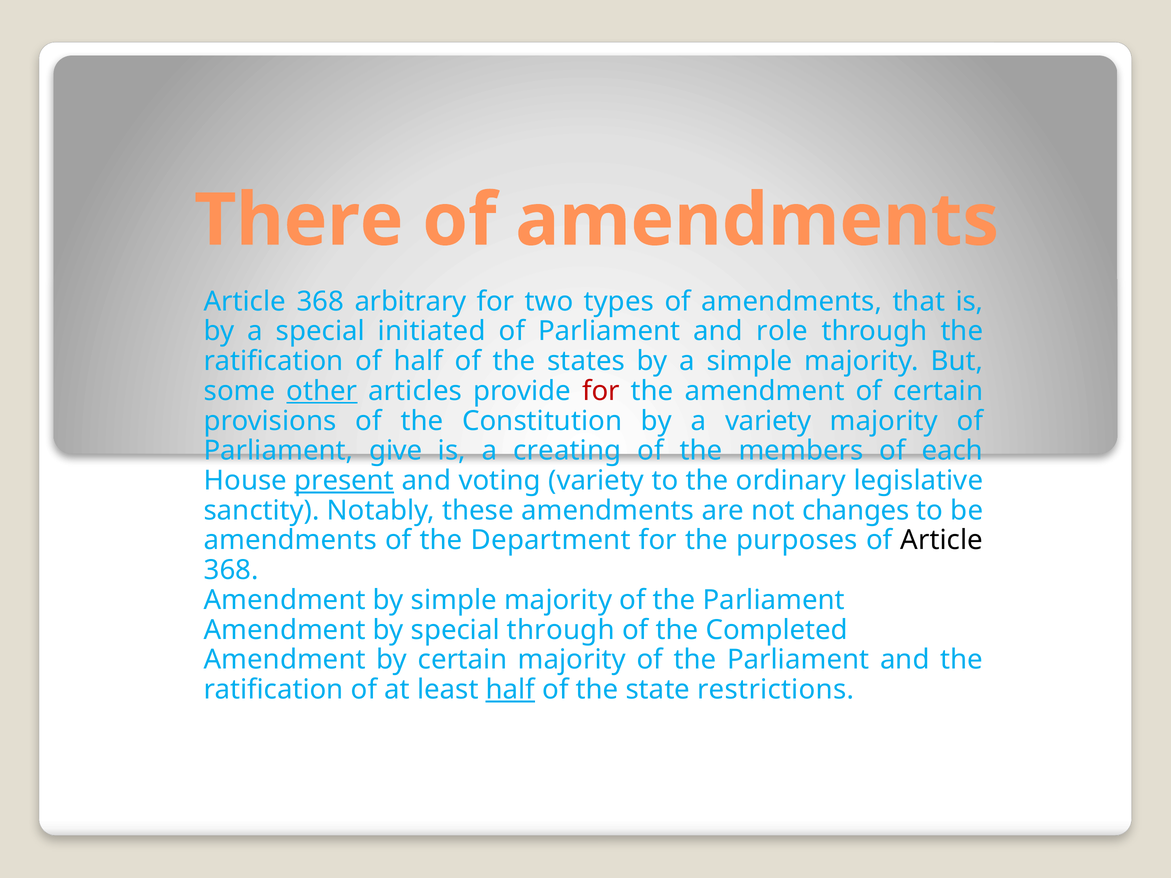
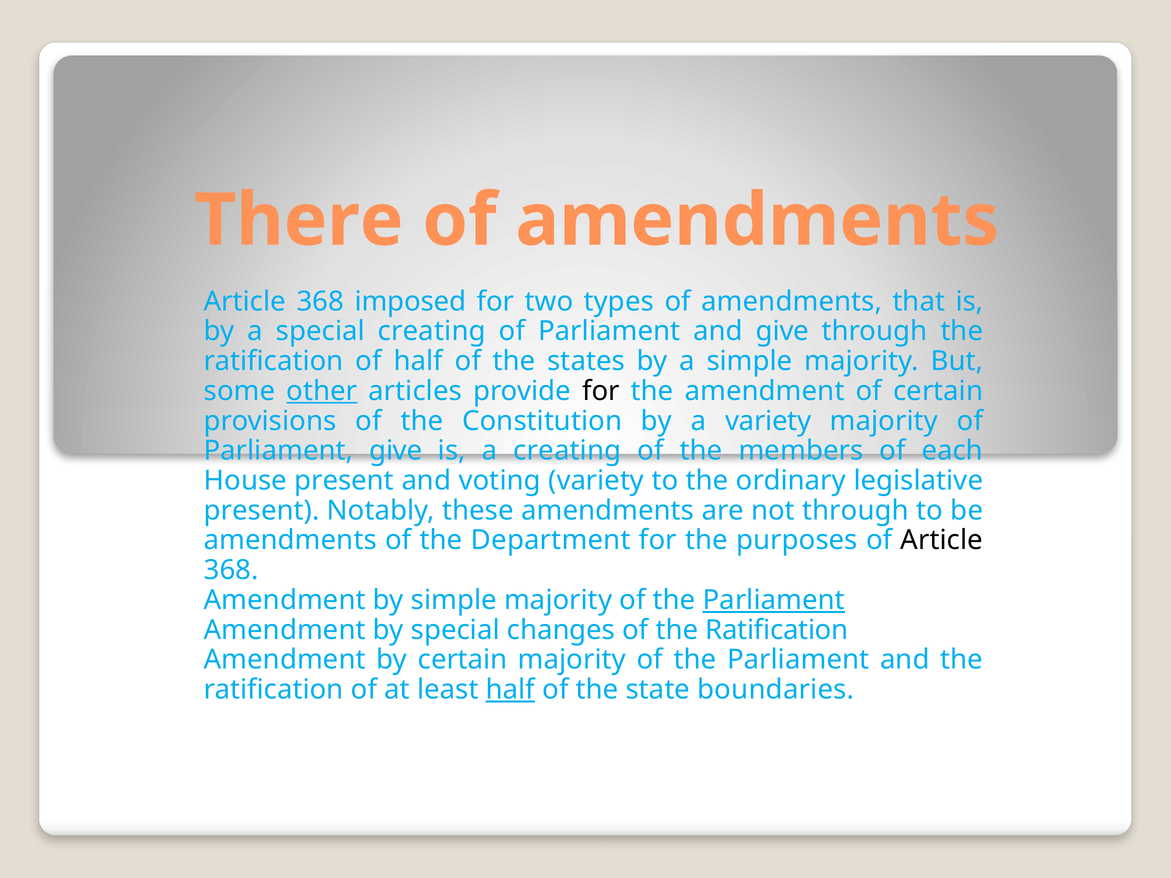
arbitrary: arbitrary -> imposed
special initiated: initiated -> creating
and role: role -> give
for at (601, 391) colour: red -> black
present at (344, 481) underline: present -> none
sanctity at (262, 511): sanctity -> present
not changes: changes -> through
Parliament at (774, 600) underline: none -> present
special through: through -> changes
of the Completed: Completed -> Ratification
restrictions: restrictions -> boundaries
